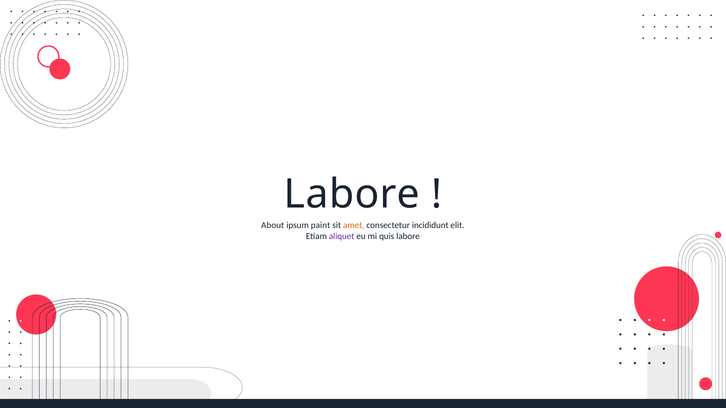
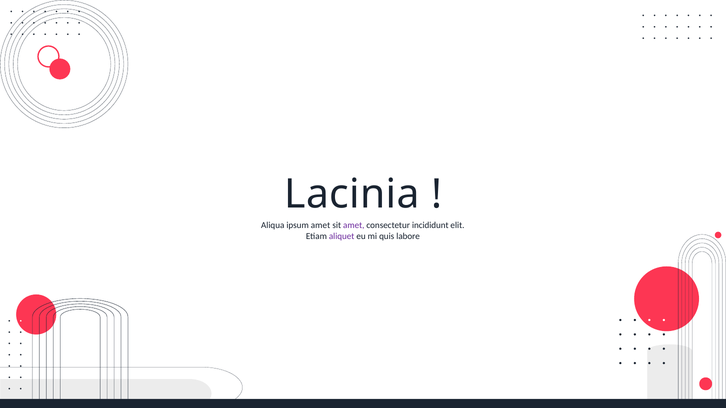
Labore at (352, 194): Labore -> Lacinia
About: About -> Aliqua
ipsum paint: paint -> amet
amet at (354, 225) colour: orange -> purple
